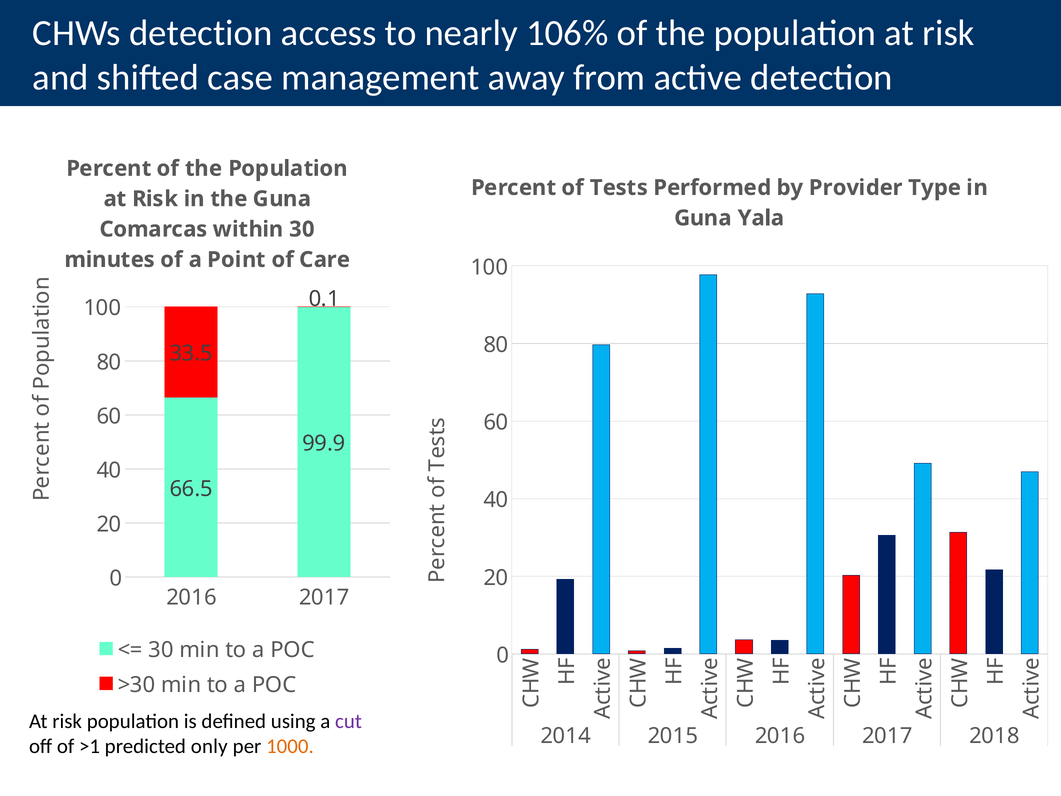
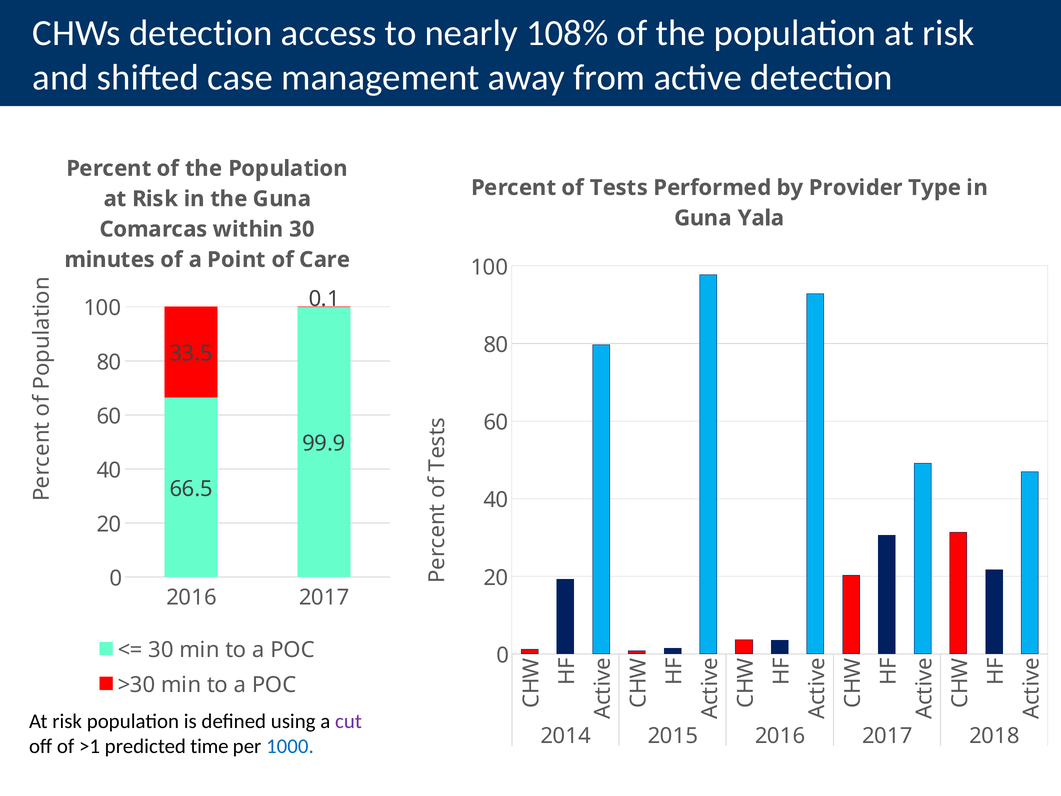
106%: 106% -> 108%
only: only -> time
1000 colour: orange -> blue
